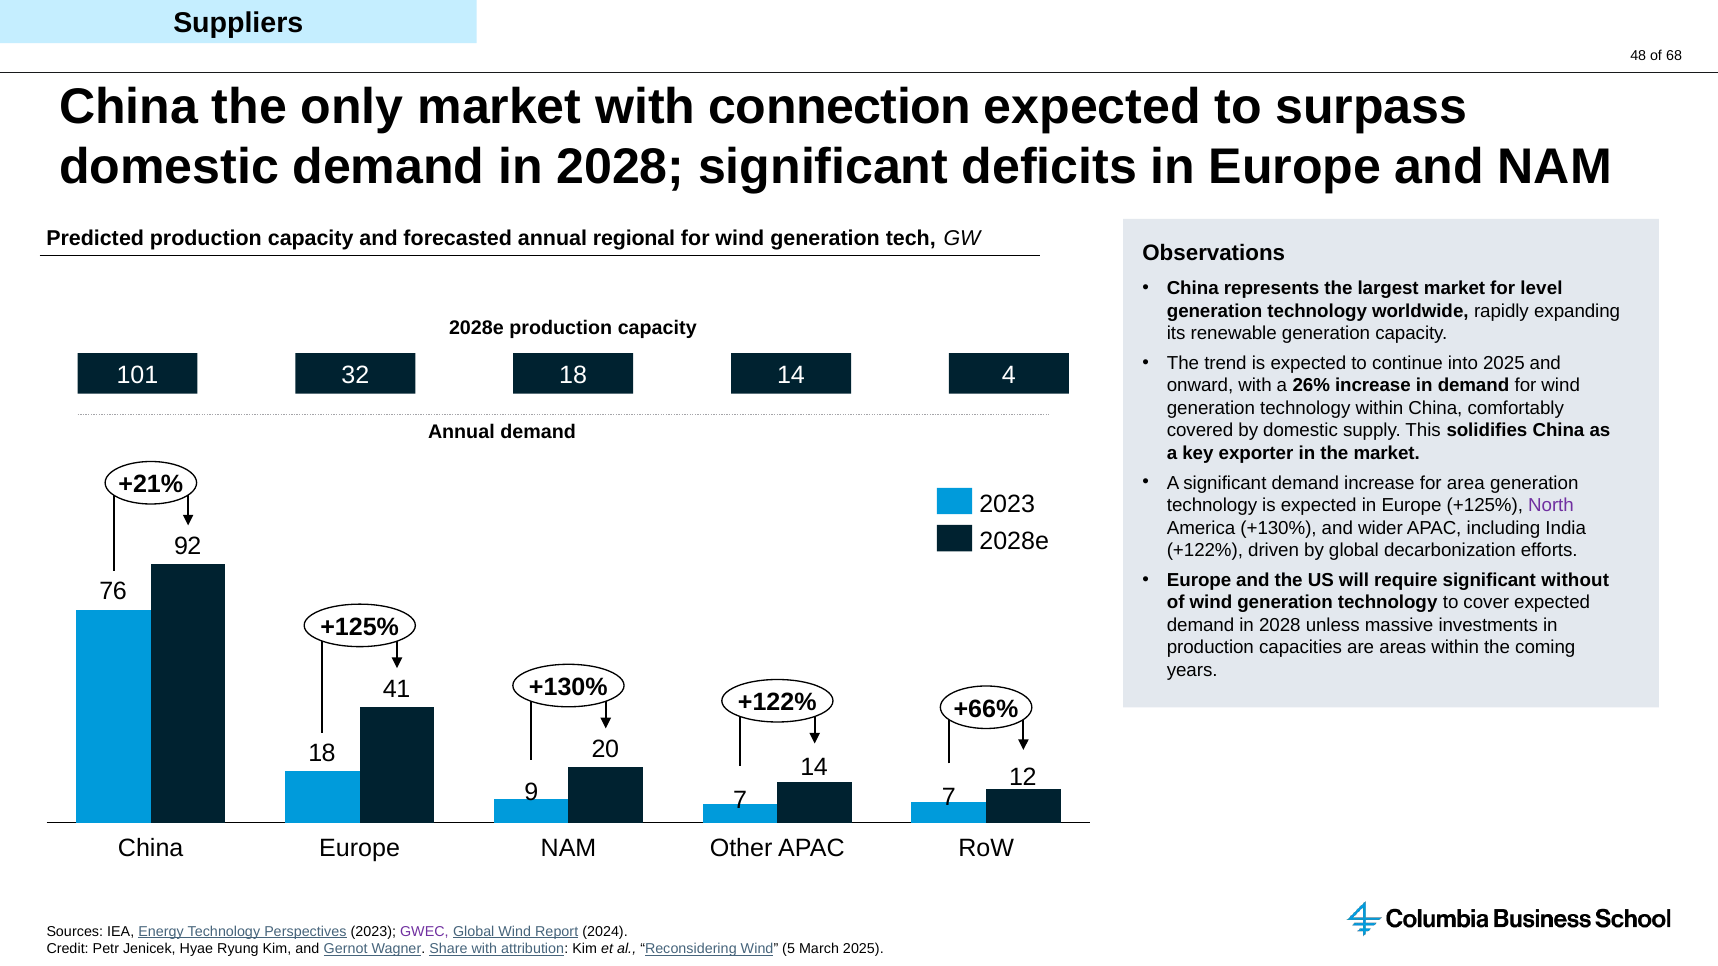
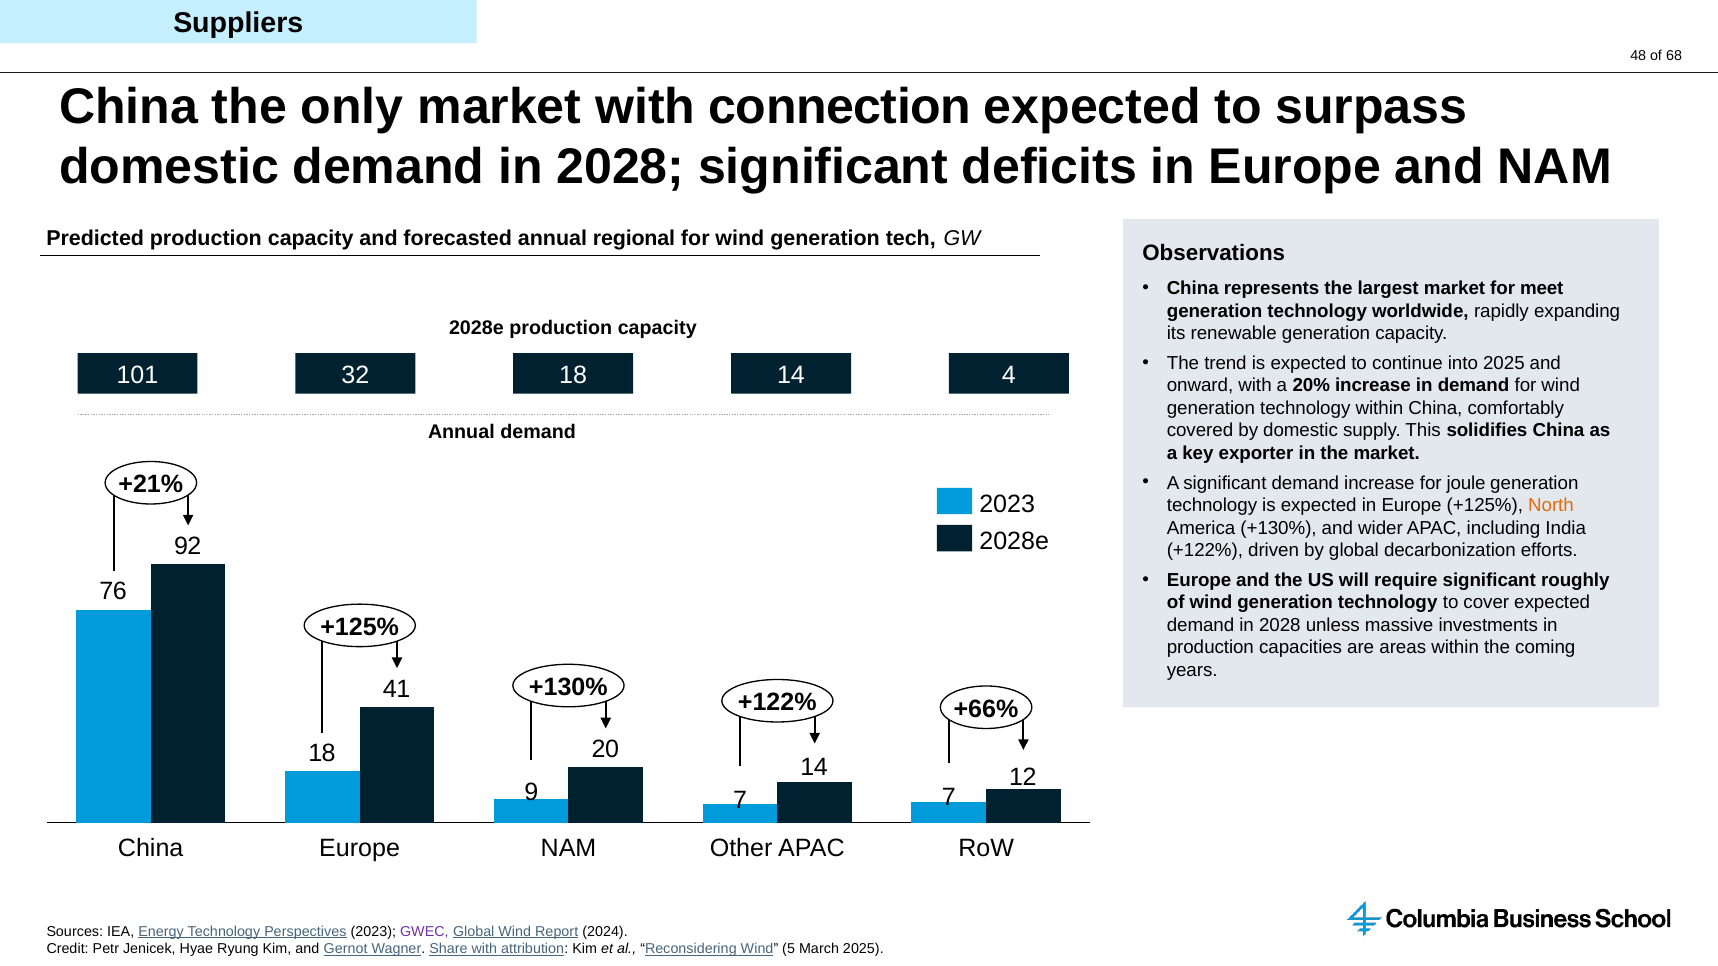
level: level -> meet
26%: 26% -> 20%
area: area -> joule
North colour: purple -> orange
without: without -> roughly
